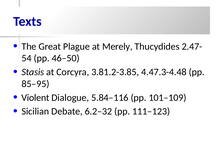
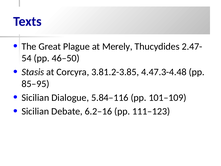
Violent at (35, 97): Violent -> Sicilian
6.2–32: 6.2–32 -> 6.2–16
